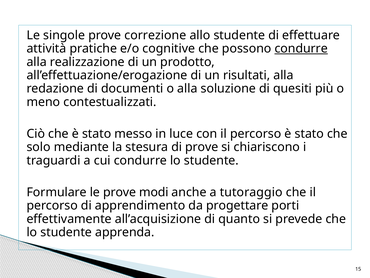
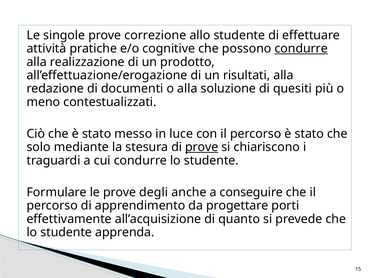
prove at (202, 147) underline: none -> present
modi: modi -> degli
tutoraggio: tutoraggio -> conseguire
